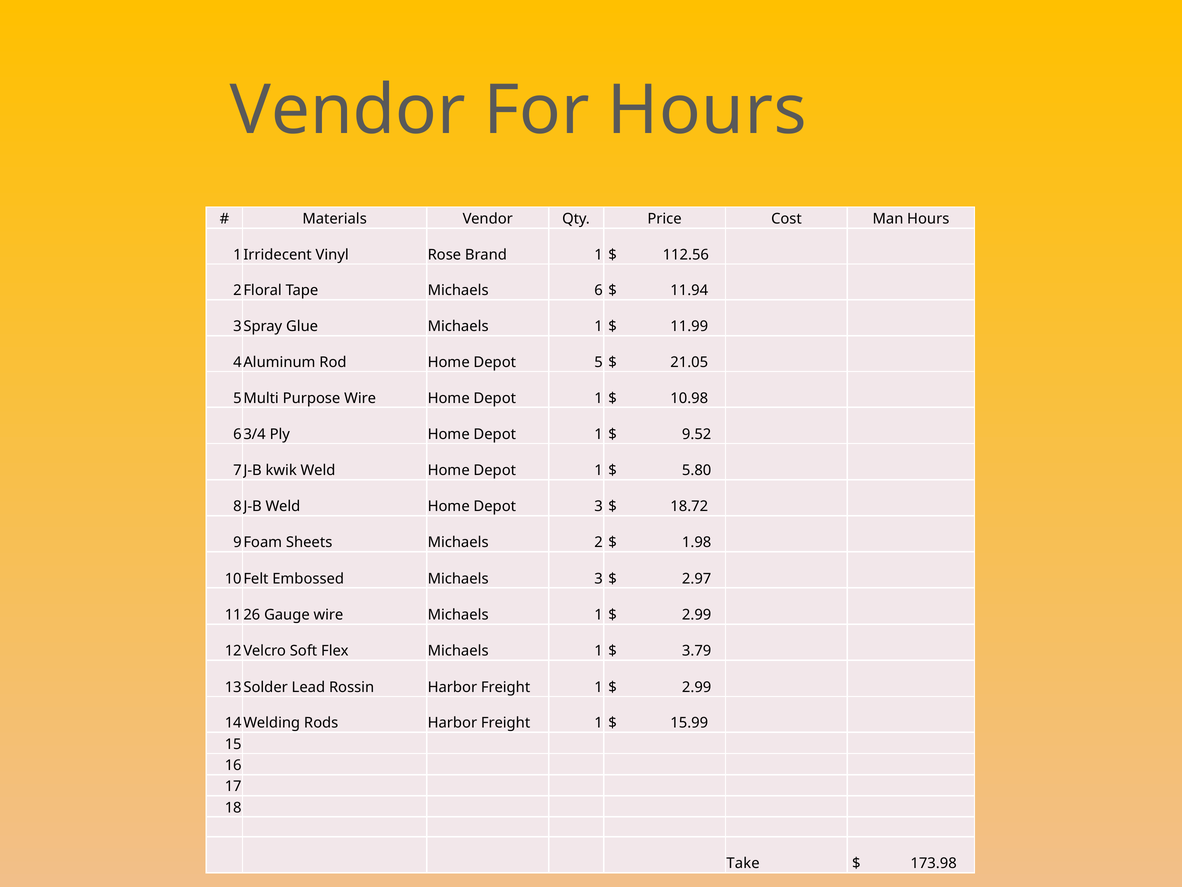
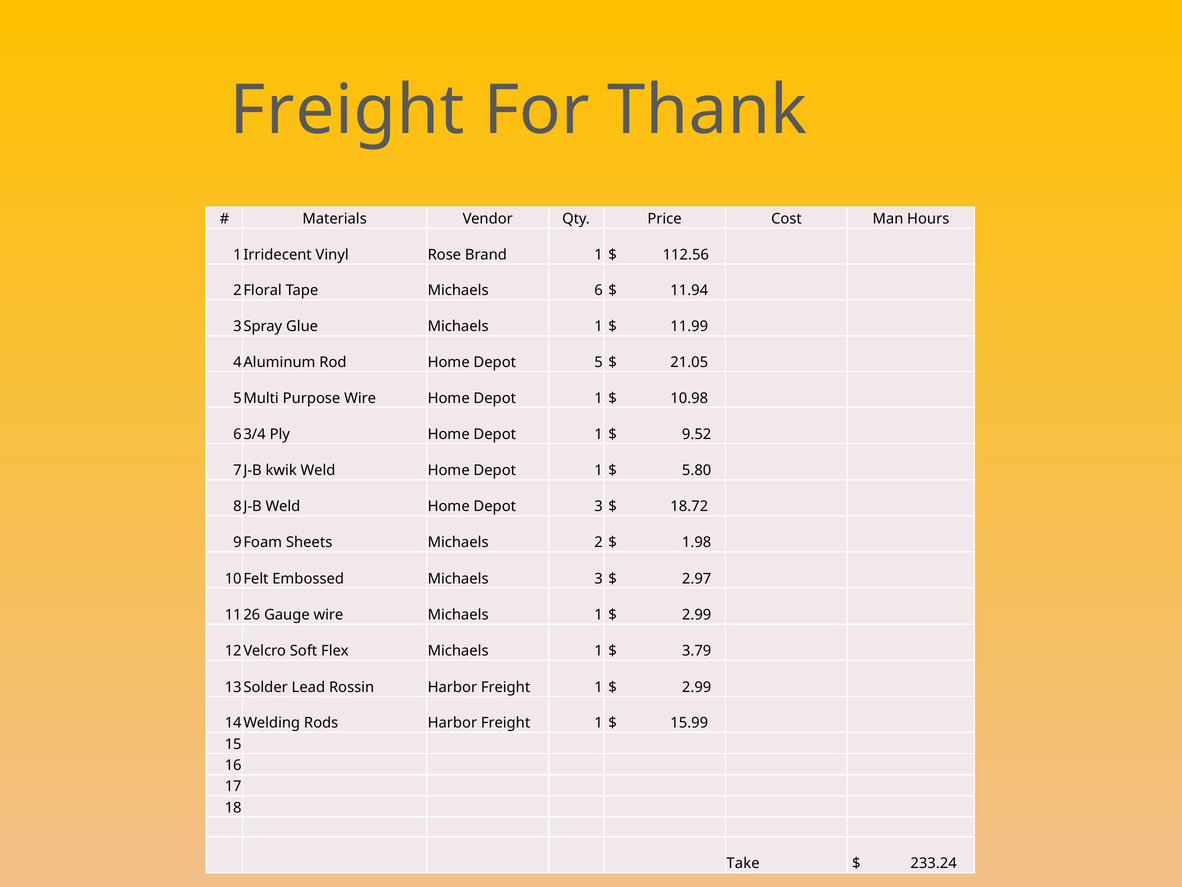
Vendor at (348, 111): Vendor -> Freight
For Hours: Hours -> Thank
173.98: 173.98 -> 233.24
